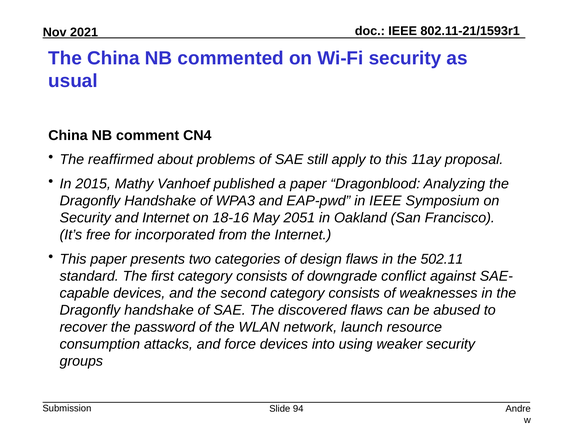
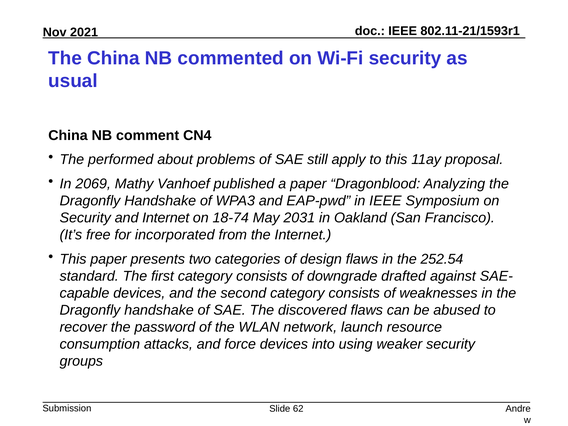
reaffirmed: reaffirmed -> performed
2015: 2015 -> 2069
18-16: 18-16 -> 18-74
2051: 2051 -> 2031
502.11: 502.11 -> 252.54
conflict: conflict -> drafted
94: 94 -> 62
